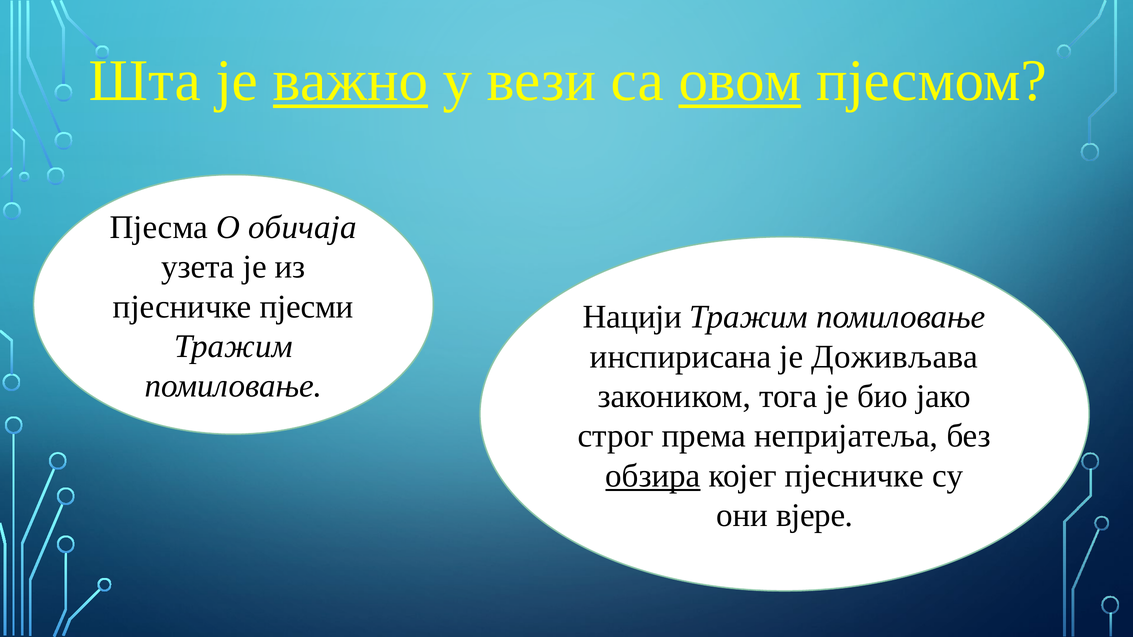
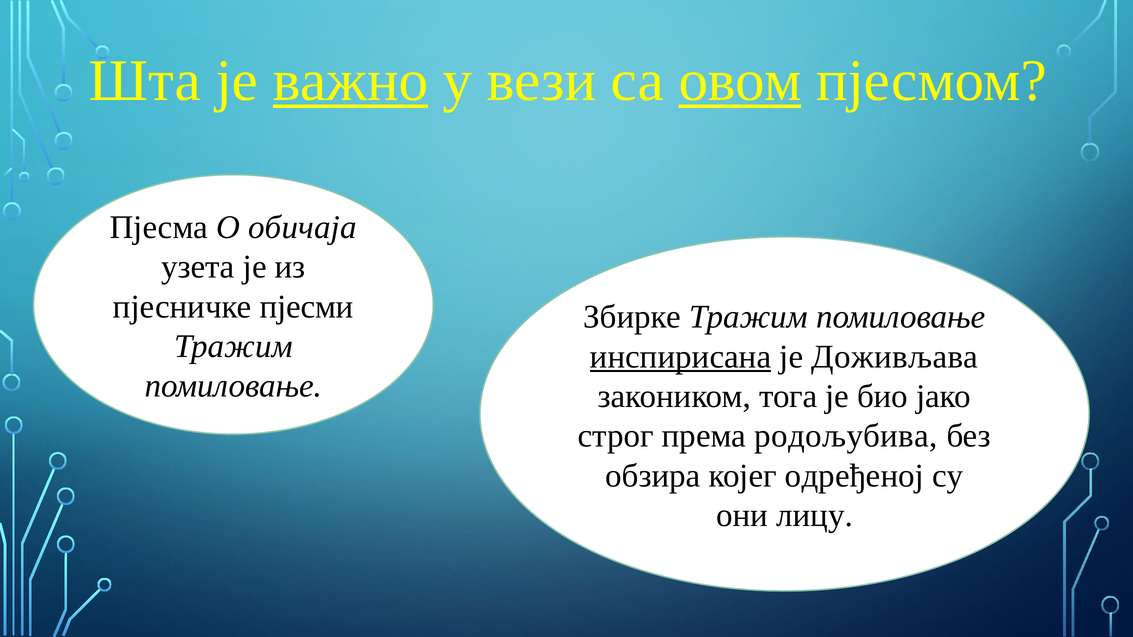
Нацији: Нацији -> Збирке
инспирисана underline: none -> present
непријатеља: непријатеља -> родољубива
обзира underline: present -> none
којег пјесничке: пјесничке -> одређеној
вјере: вјере -> лицу
